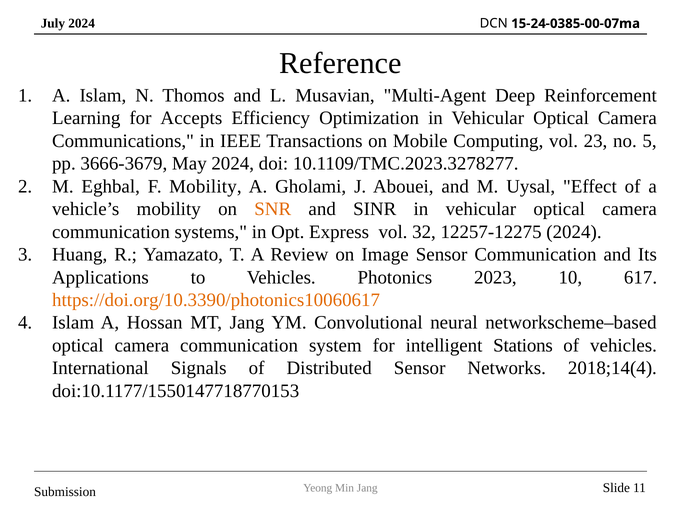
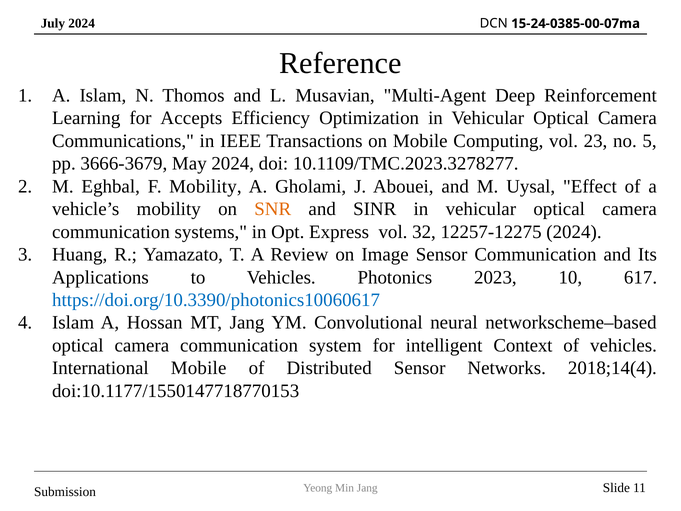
https://doi.org/10.3390/photonics10060617 colour: orange -> blue
Stations: Stations -> Context
International Signals: Signals -> Mobile
